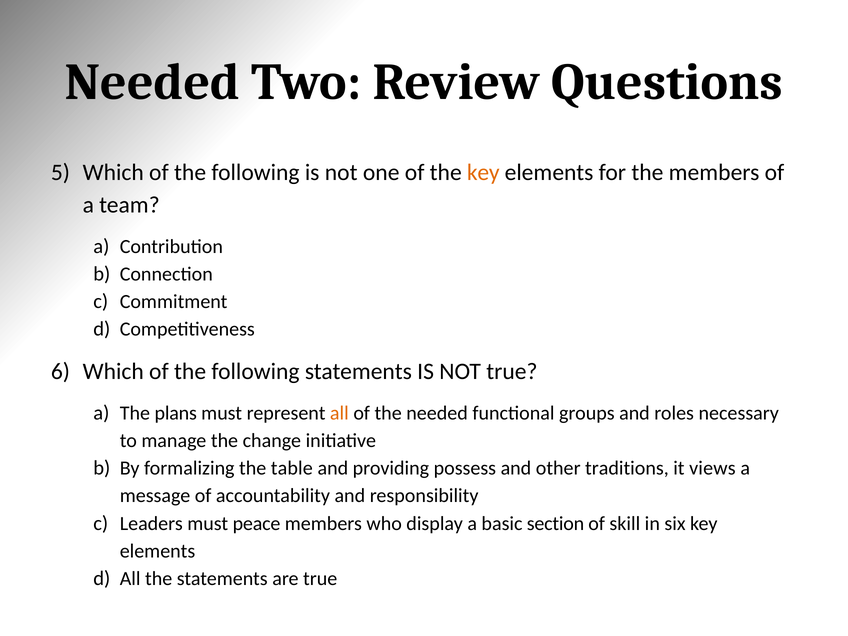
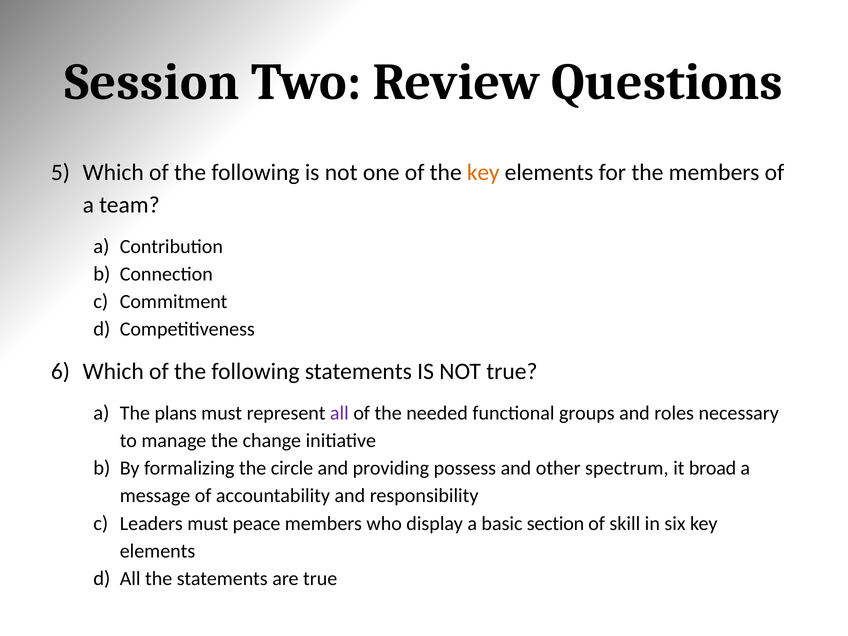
Needed at (152, 82): Needed -> Session
all at (339, 413) colour: orange -> purple
table: table -> circle
traditions: traditions -> spectrum
views: views -> broad
